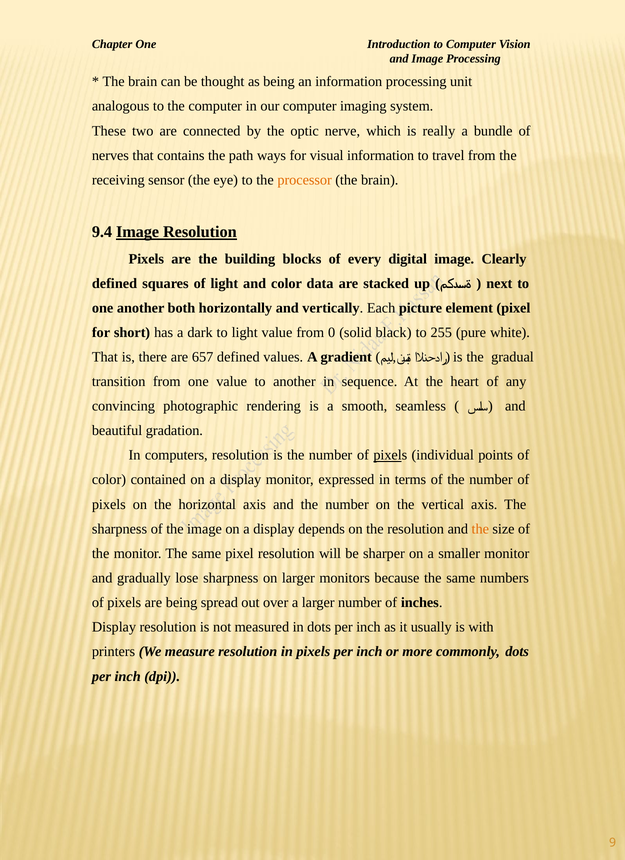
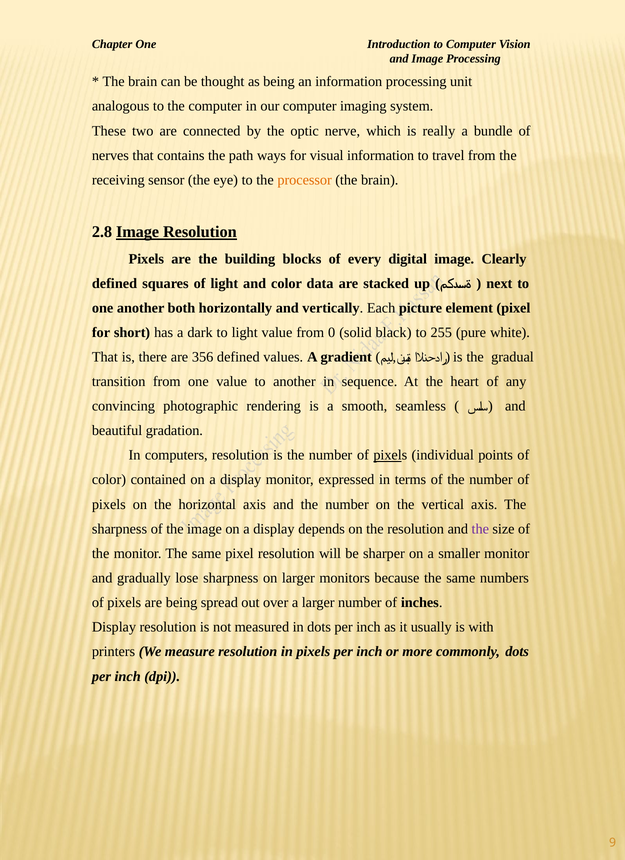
9.4: 9.4 -> 2.8
657: 657 -> 356
the at (480, 529) colour: orange -> purple
